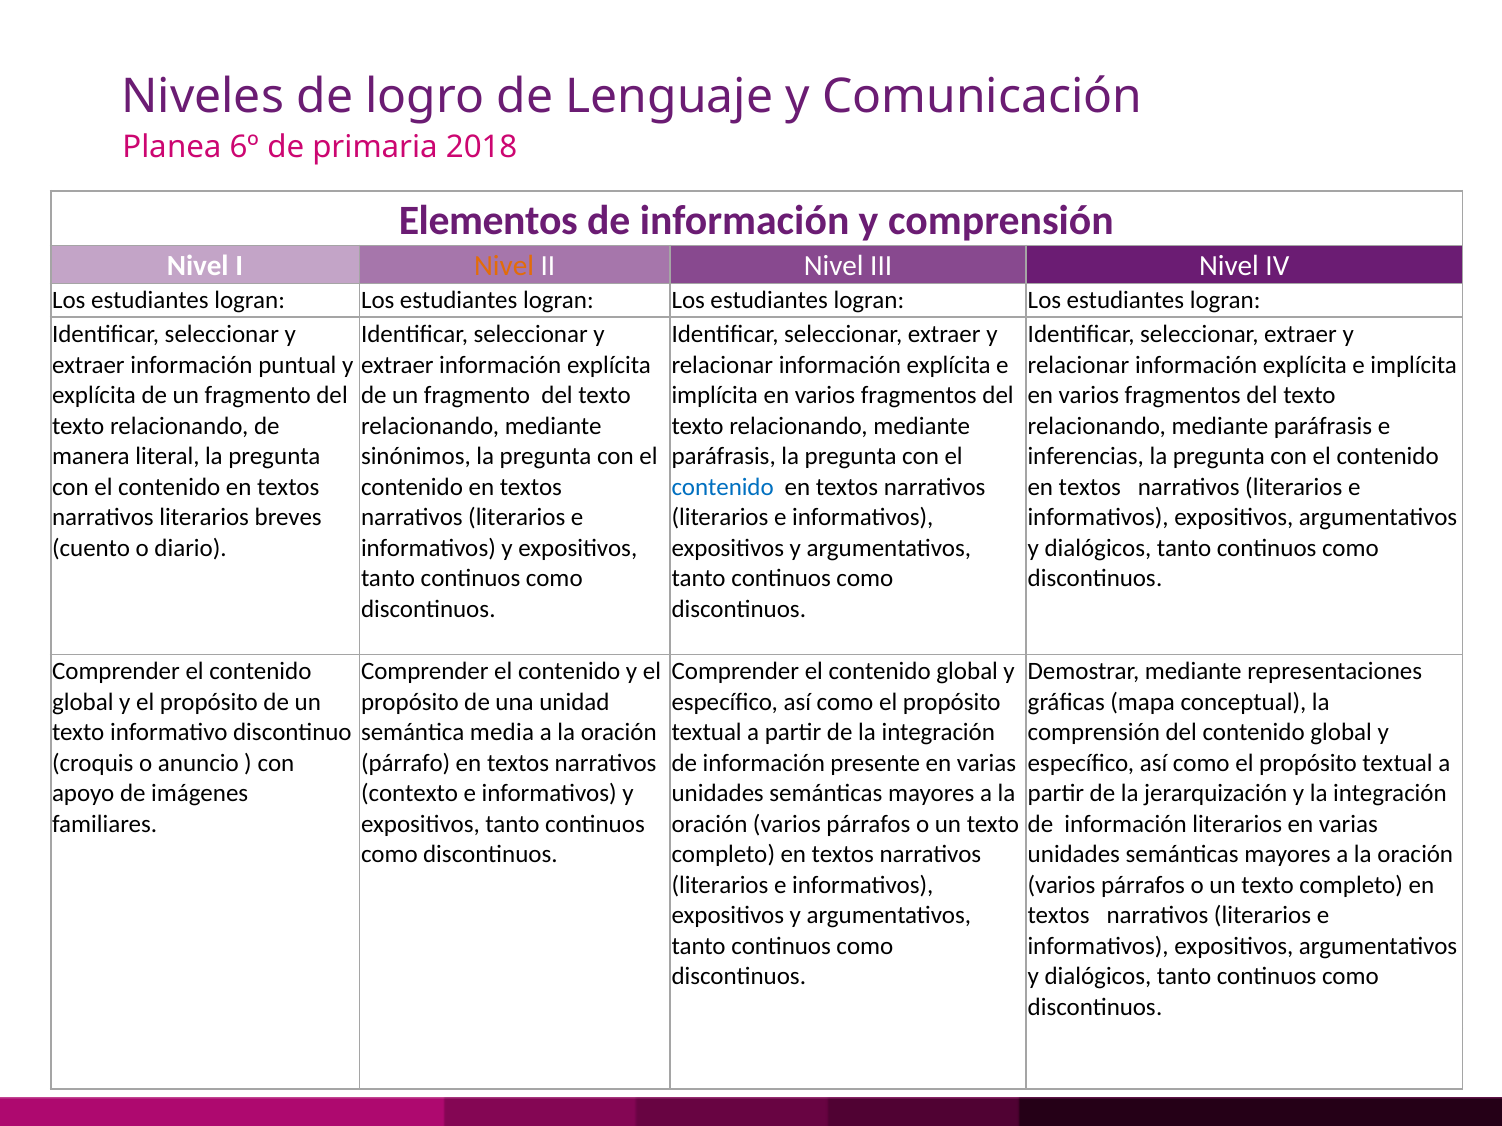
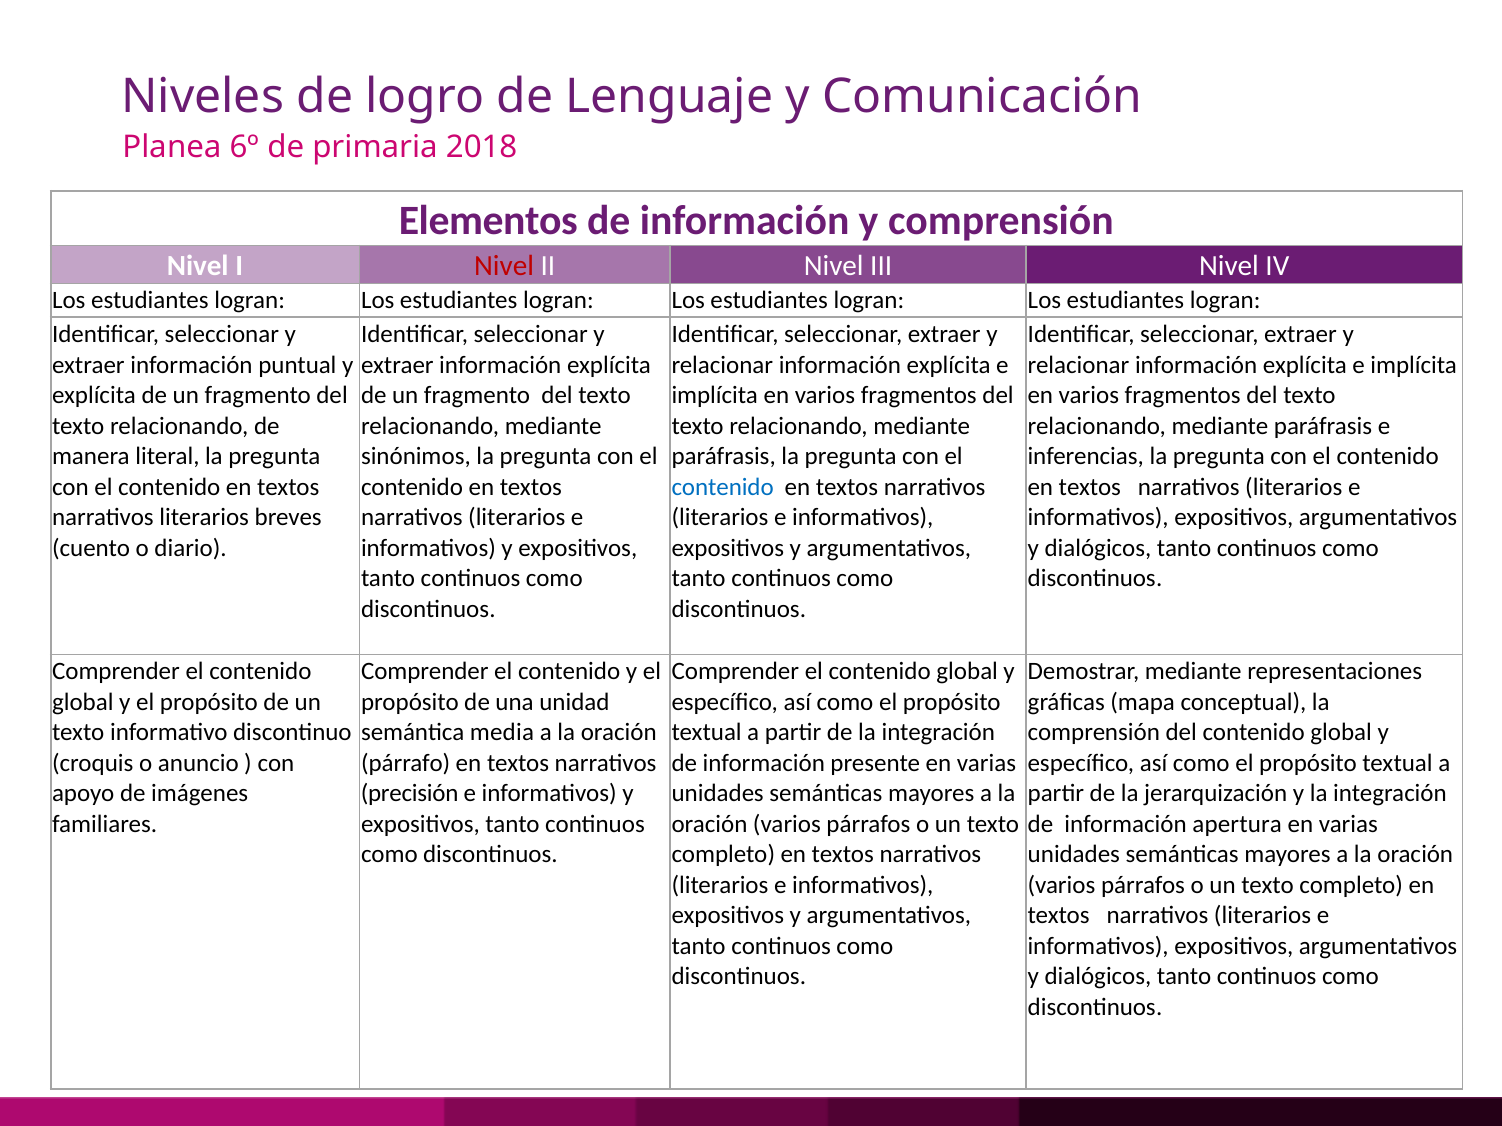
Nivel at (504, 266) colour: orange -> red
contexto: contexto -> precisión
información literarios: literarios -> apertura
